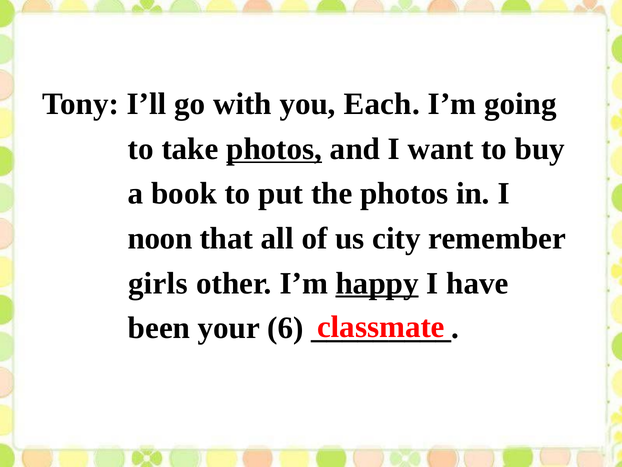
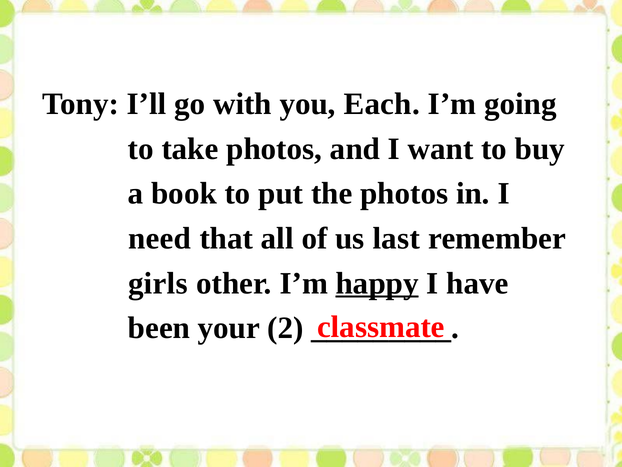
photos at (274, 149) underline: present -> none
noon: noon -> need
city: city -> last
6: 6 -> 2
